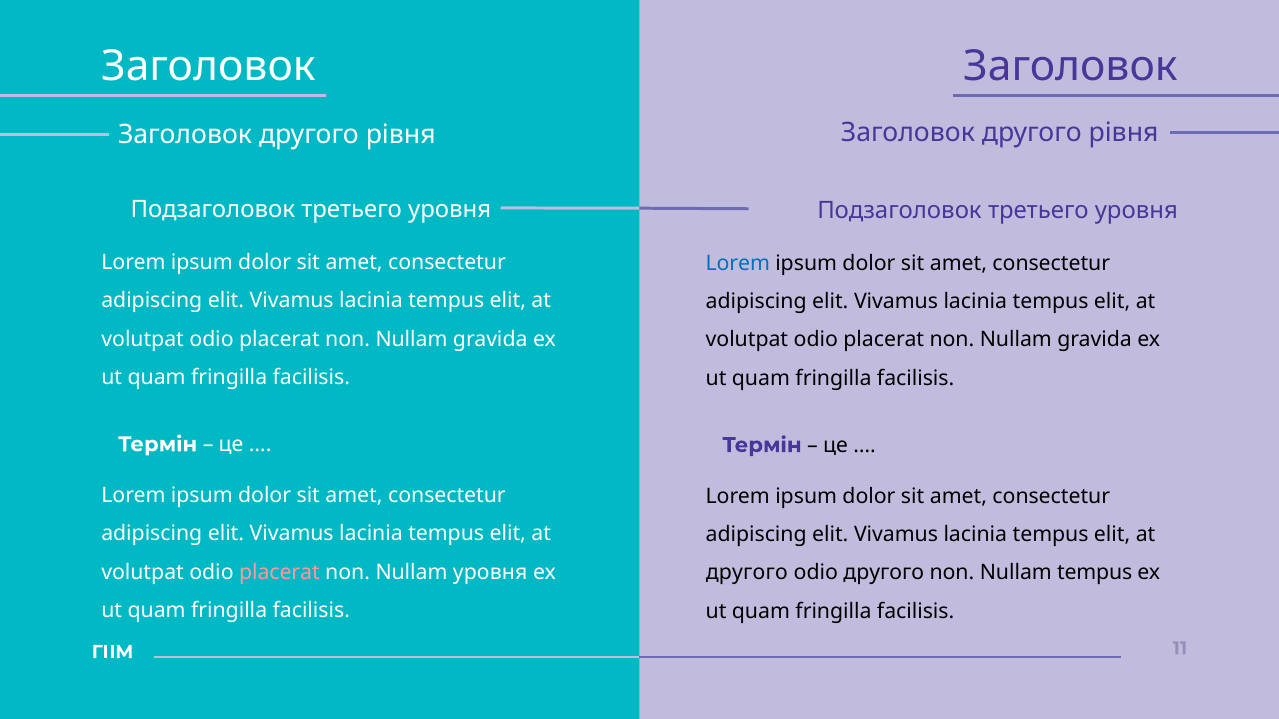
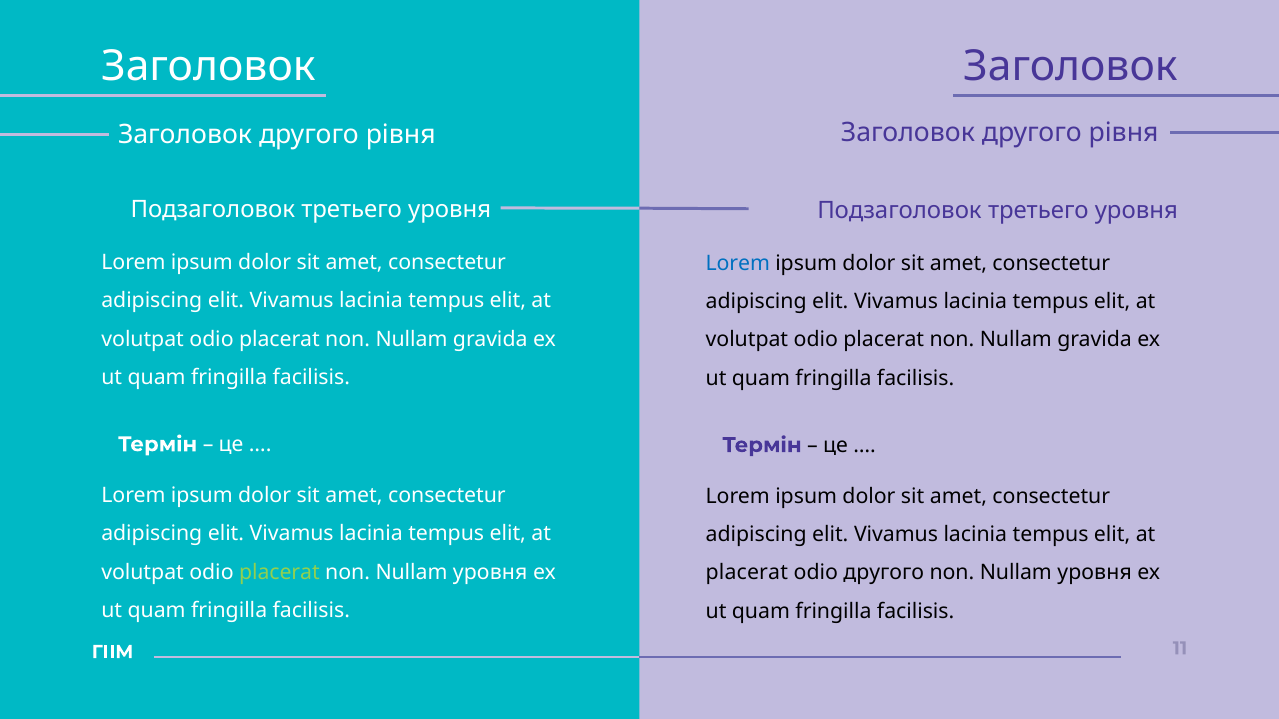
placerat at (279, 572) colour: pink -> light green
другого at (747, 573): другого -> placerat
tempus at (1095, 573): tempus -> уровня
